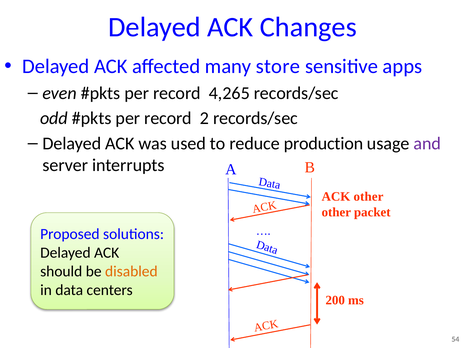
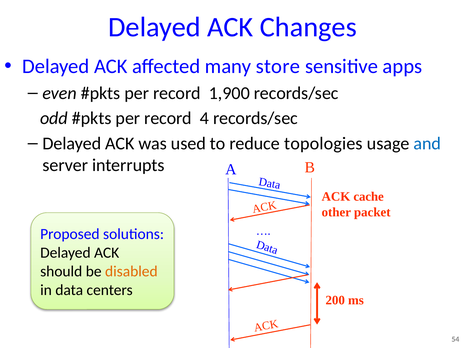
4,265: 4,265 -> 1,900
2: 2 -> 4
production: production -> topologies
and colour: purple -> blue
ACK other: other -> cache
